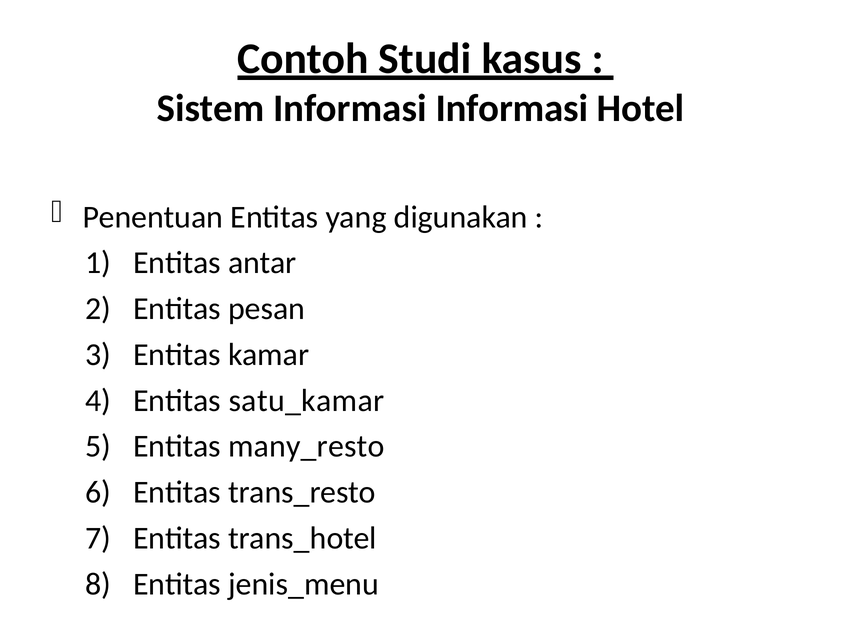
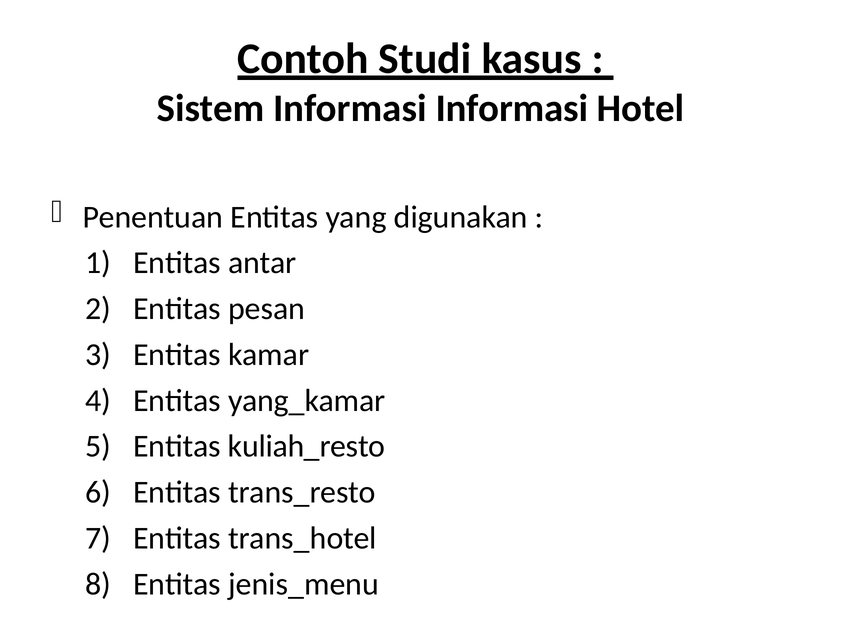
satu_kamar: satu_kamar -> yang_kamar
many_resto: many_resto -> kuliah_resto
